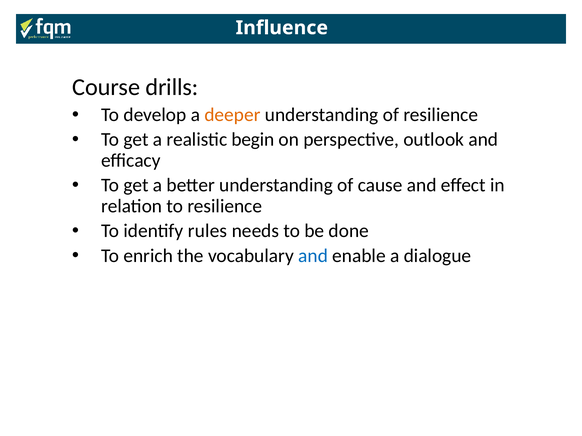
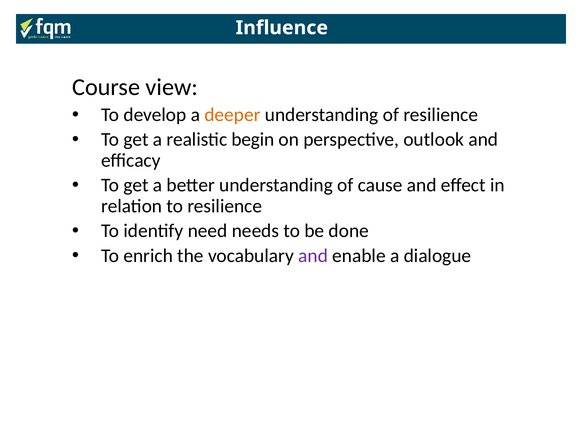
drills: drills -> view
rules: rules -> need
and at (313, 256) colour: blue -> purple
